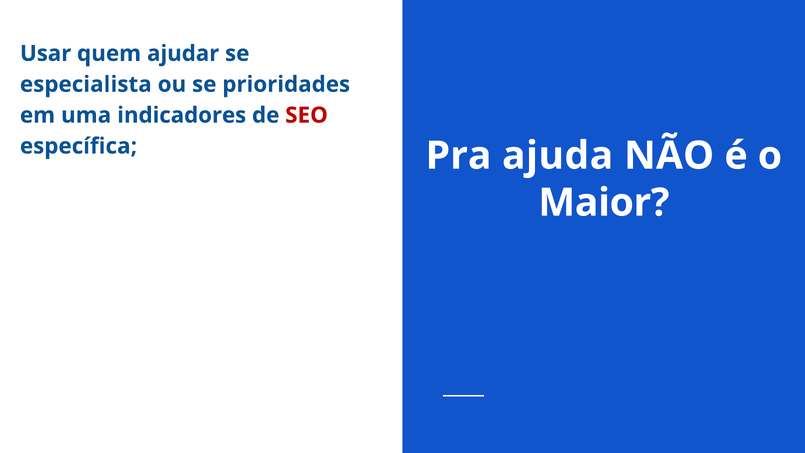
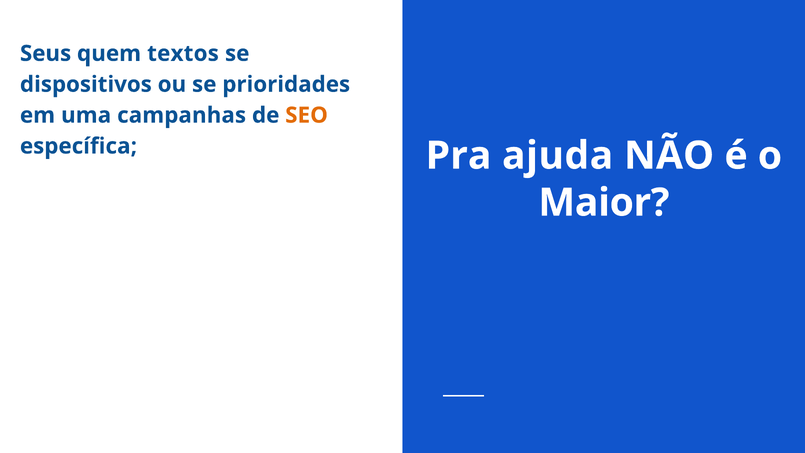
Usar: Usar -> Seus
ajudar: ajudar -> textos
especialista: especialista -> dispositivos
indicadores: indicadores -> campanhas
SEO colour: red -> orange
